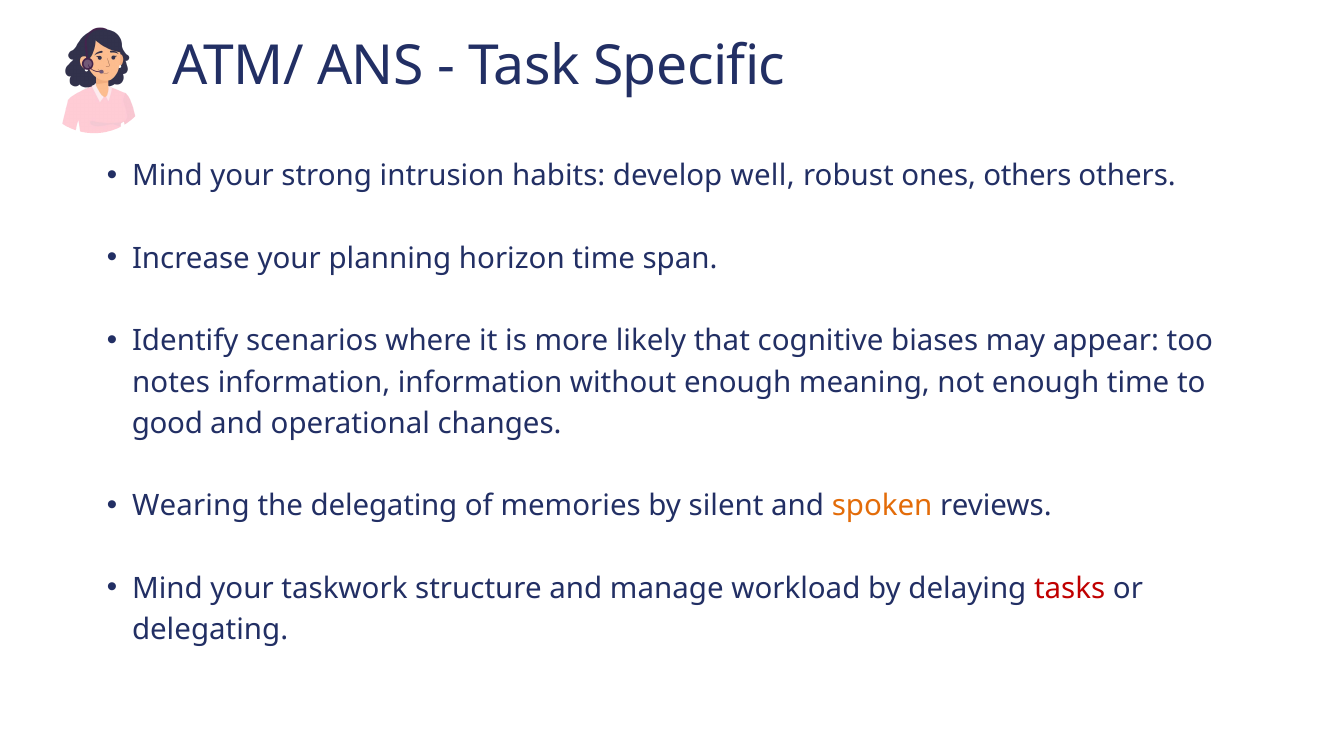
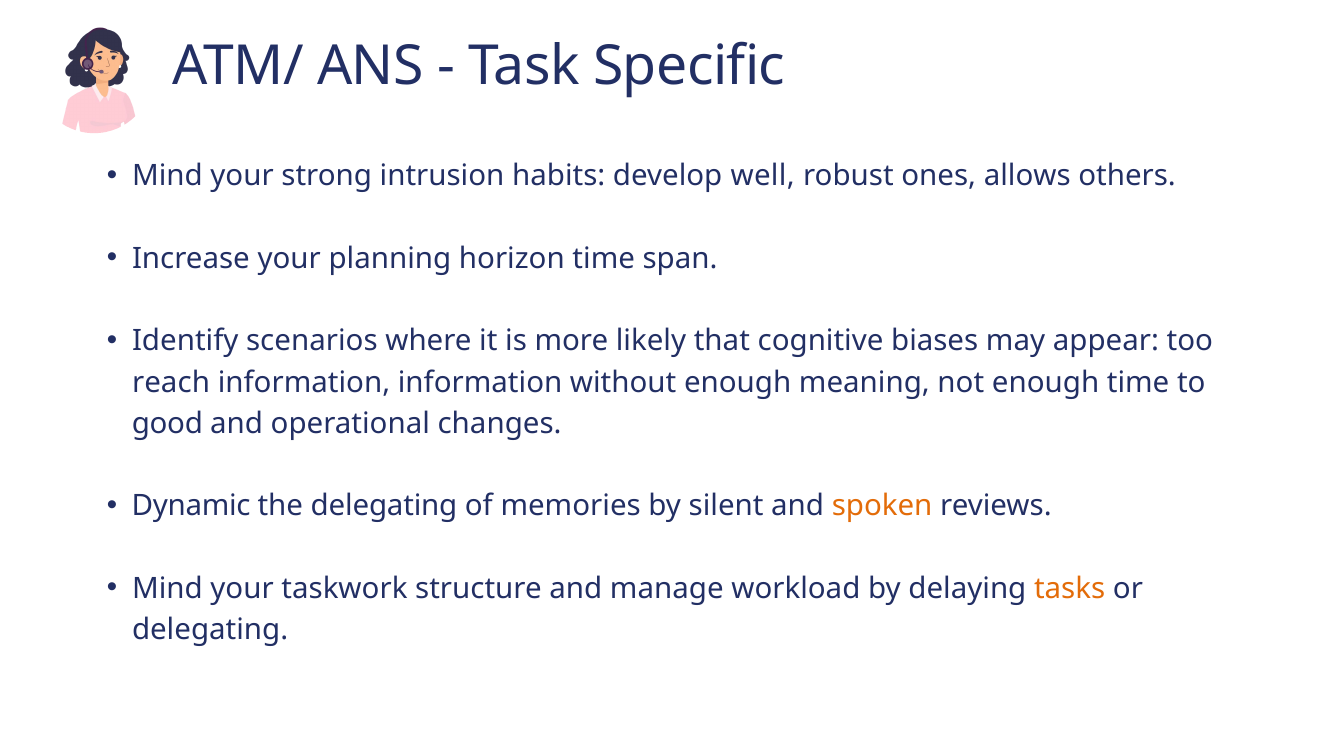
ones others: others -> allows
notes: notes -> reach
Wearing: Wearing -> Dynamic
tasks colour: red -> orange
